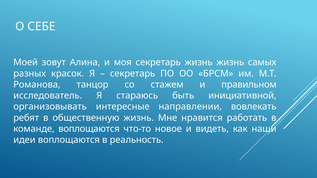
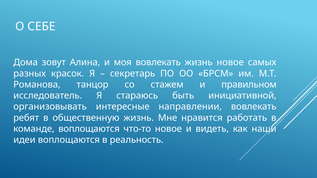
Моей: Моей -> Дома
моя секретарь: секретарь -> вовлекать
жизнь жизнь: жизнь -> новое
